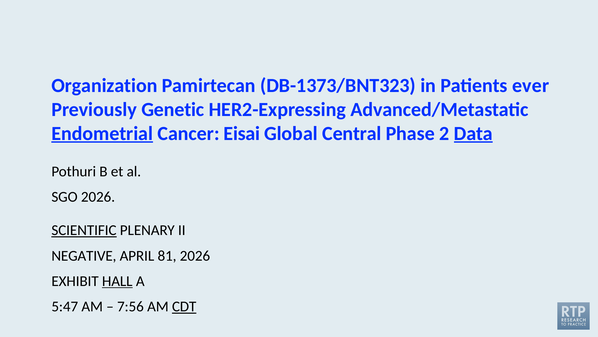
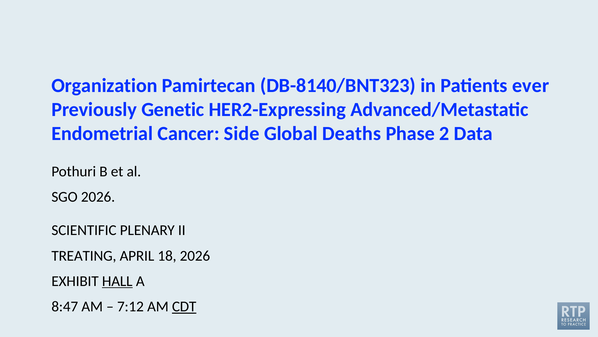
DB-1373/BNT323: DB-1373/BNT323 -> DB-8140/BNT323
Endometrial underline: present -> none
Eisai: Eisai -> Side
Central: Central -> Deaths
Data underline: present -> none
SCIENTIFIC underline: present -> none
NEGATIVE: NEGATIVE -> TREATING
81: 81 -> 18
5:47: 5:47 -> 8:47
7:56: 7:56 -> 7:12
